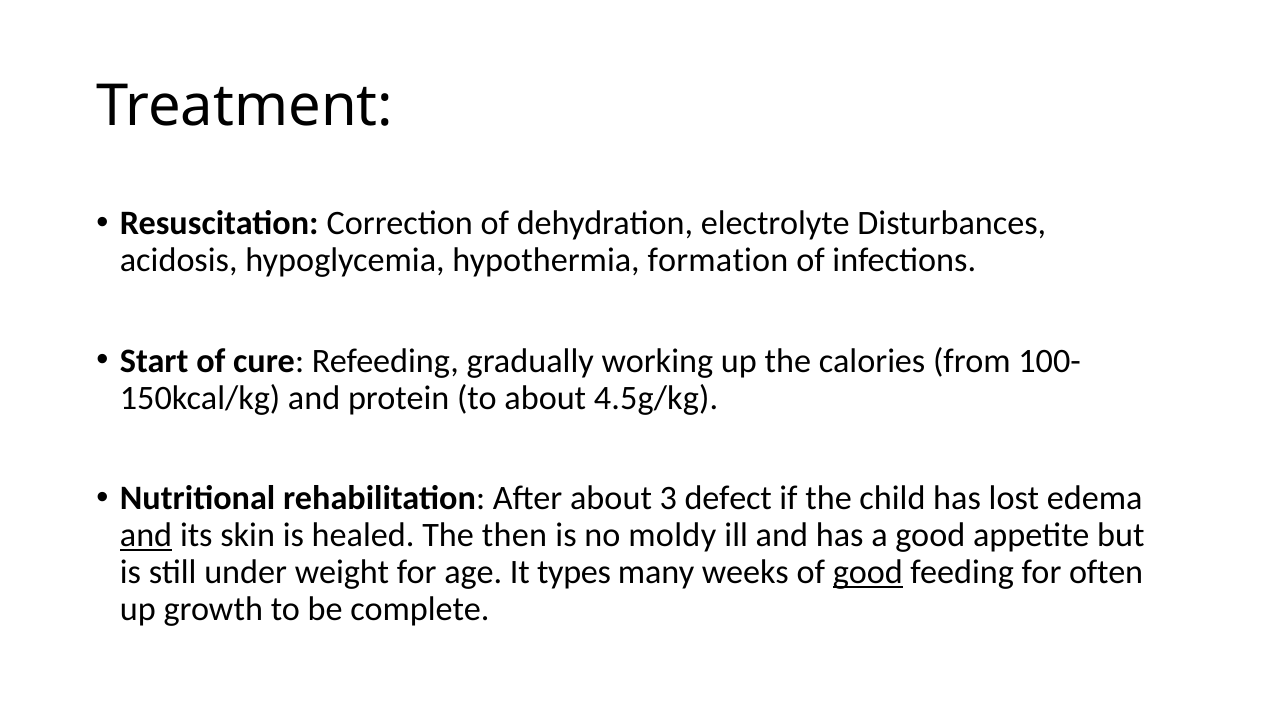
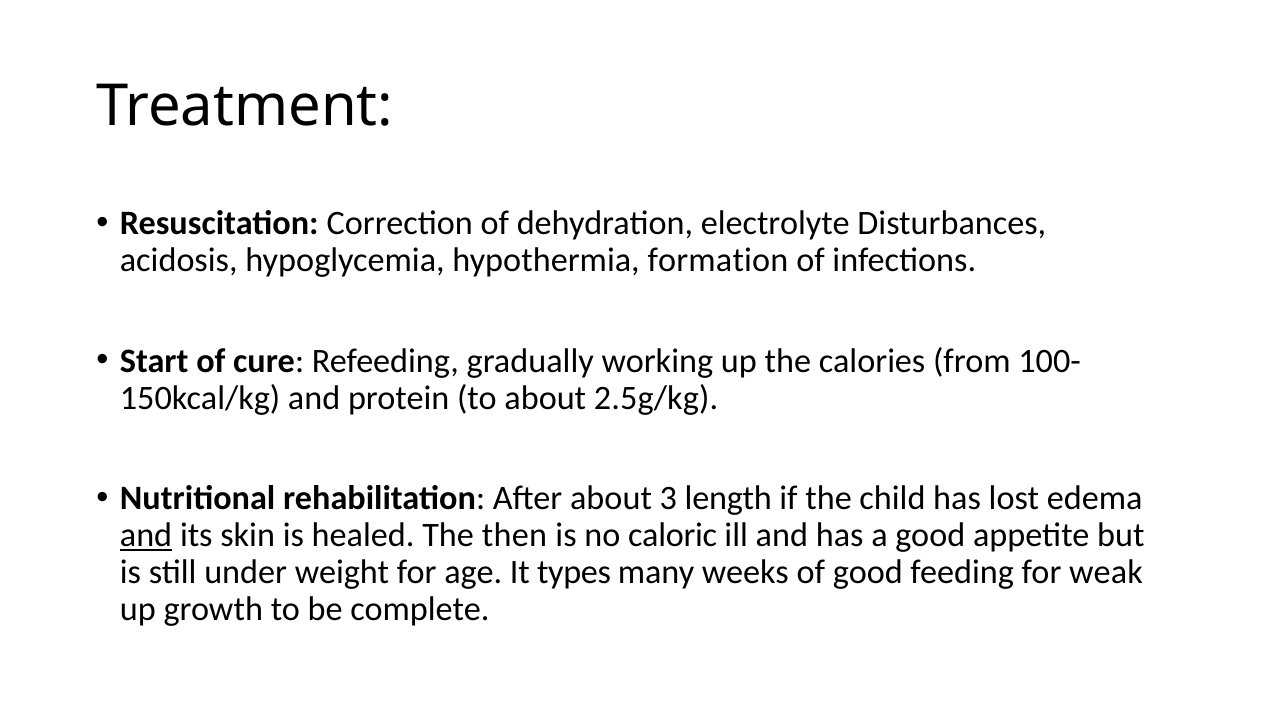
4.5g/kg: 4.5g/kg -> 2.5g/kg
defect: defect -> length
moldy: moldy -> caloric
good at (868, 571) underline: present -> none
often: often -> weak
